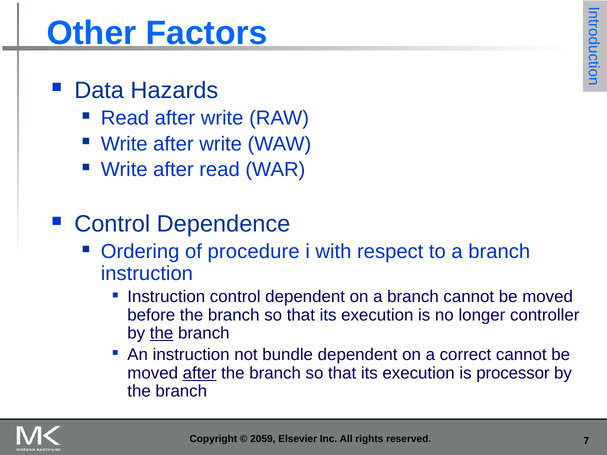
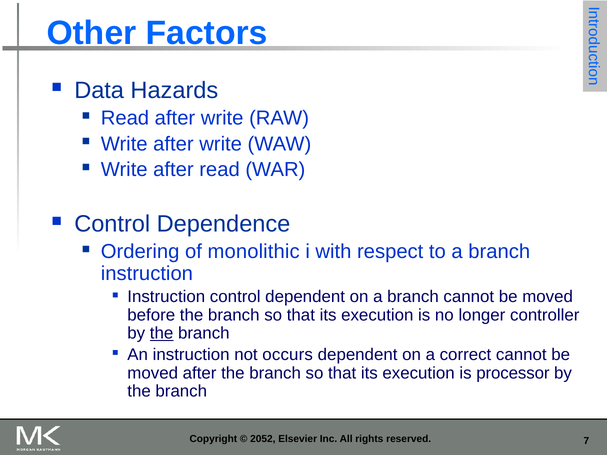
procedure: procedure -> monolithic
bundle: bundle -> occurs
after at (200, 373) underline: present -> none
2059: 2059 -> 2052
